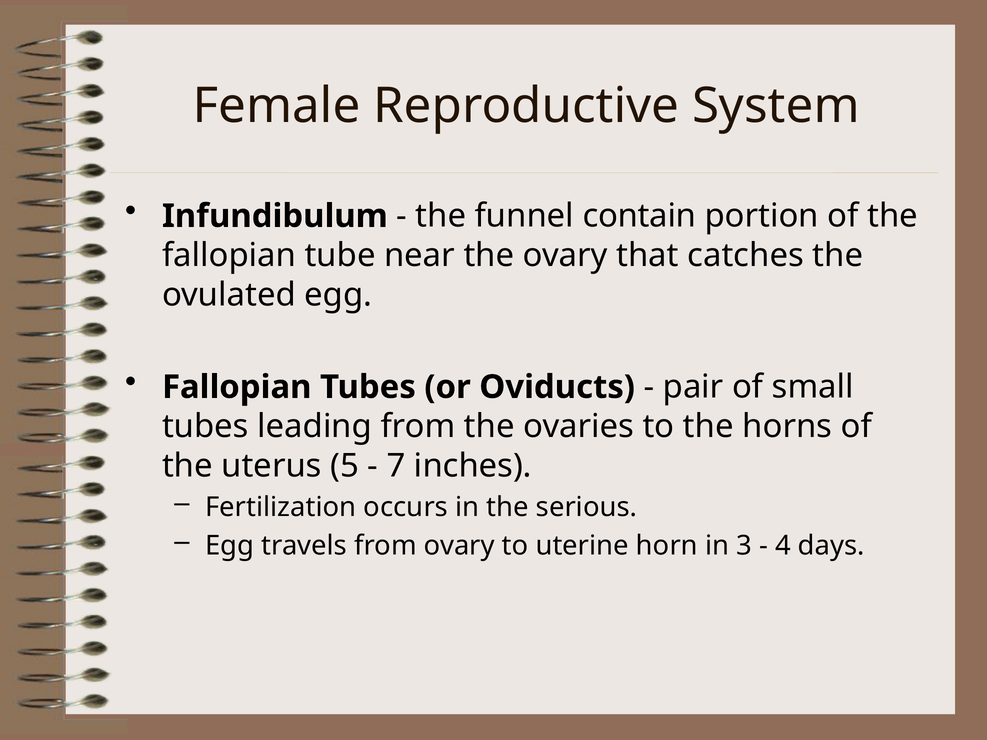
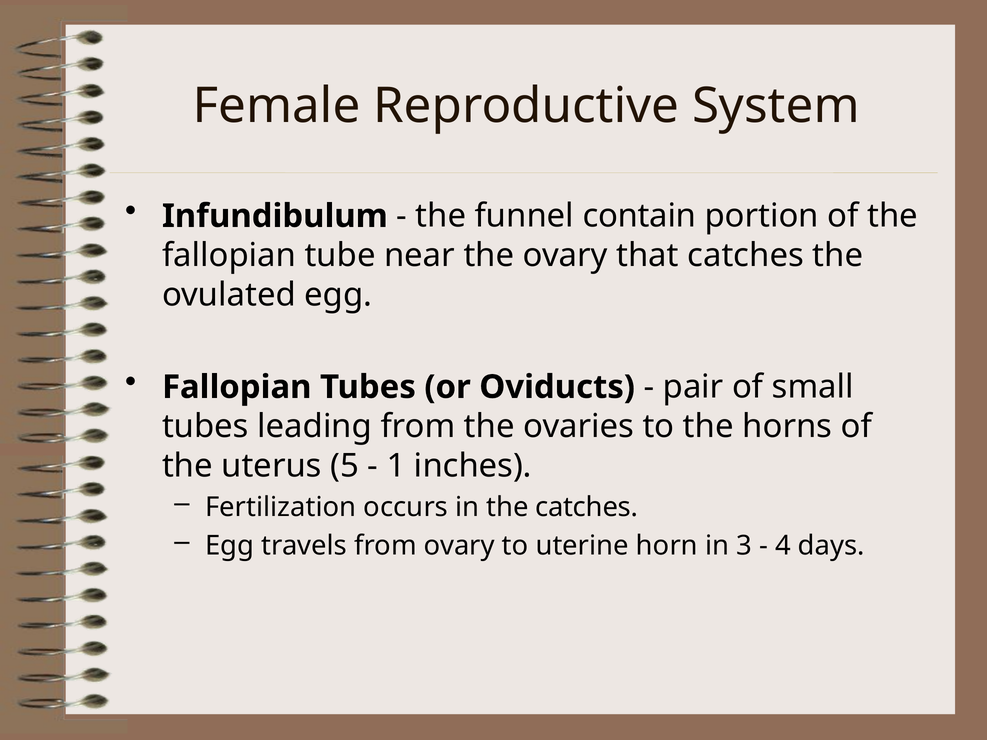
7: 7 -> 1
the serious: serious -> catches
